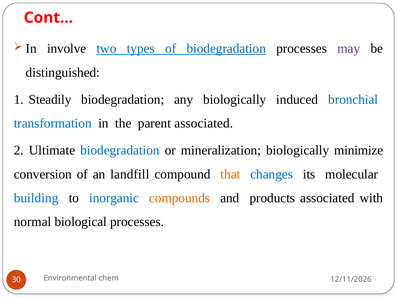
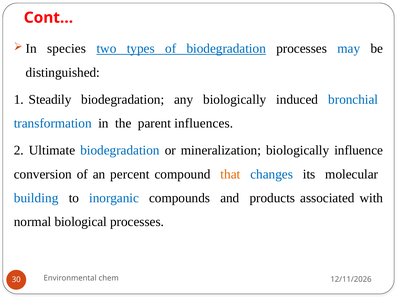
involve: involve -> species
may colour: purple -> blue
parent associated: associated -> influences
minimize: minimize -> influence
landfill: landfill -> percent
compounds colour: orange -> black
